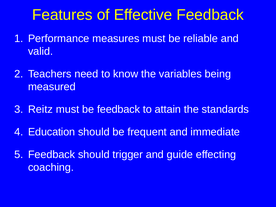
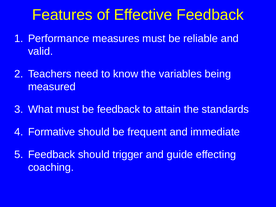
Reitz: Reitz -> What
Education: Education -> Formative
